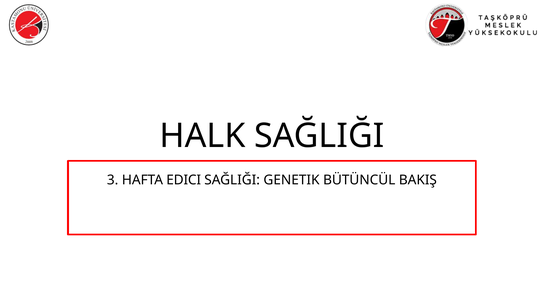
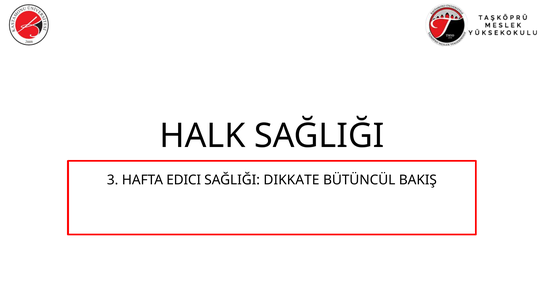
GENETIK: GENETIK -> DIKKATE
